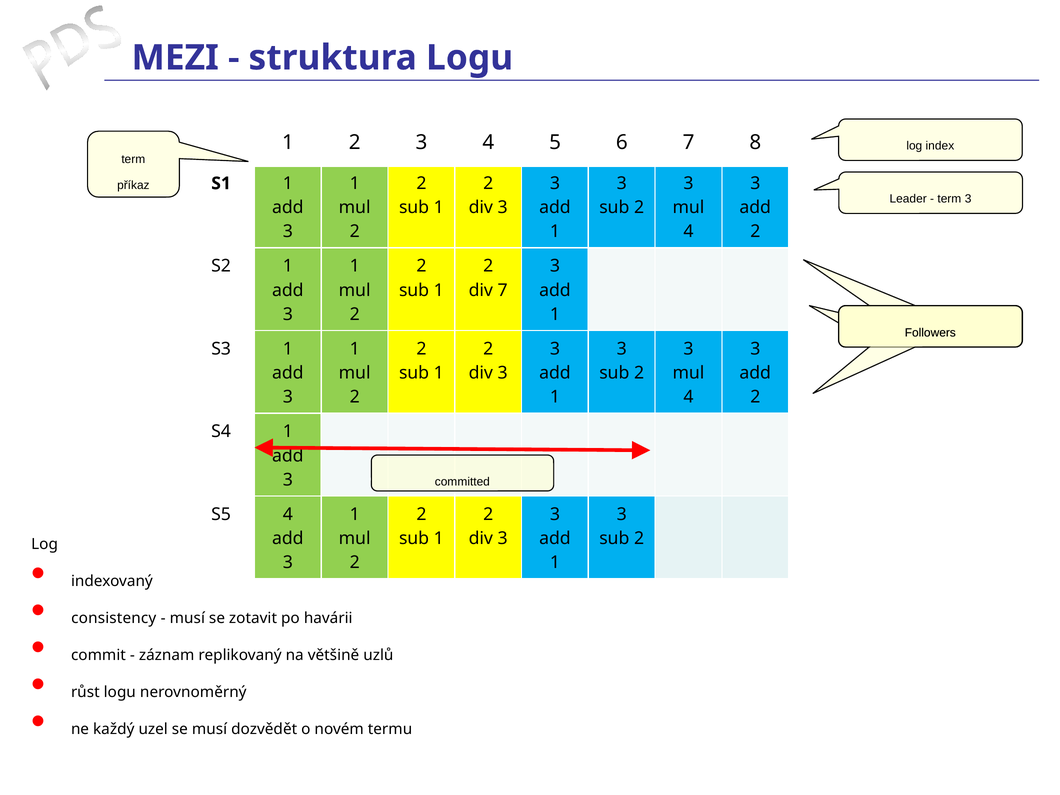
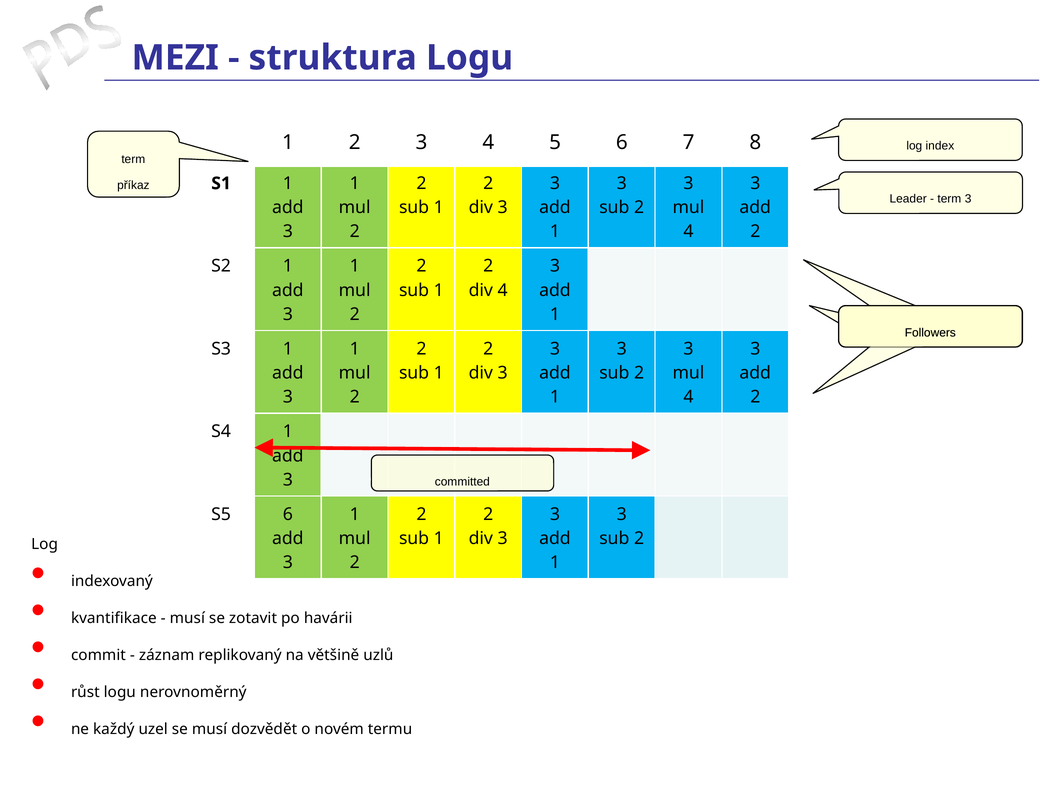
div 7: 7 -> 4
S5 4: 4 -> 6
consistency: consistency -> kvantifikace
